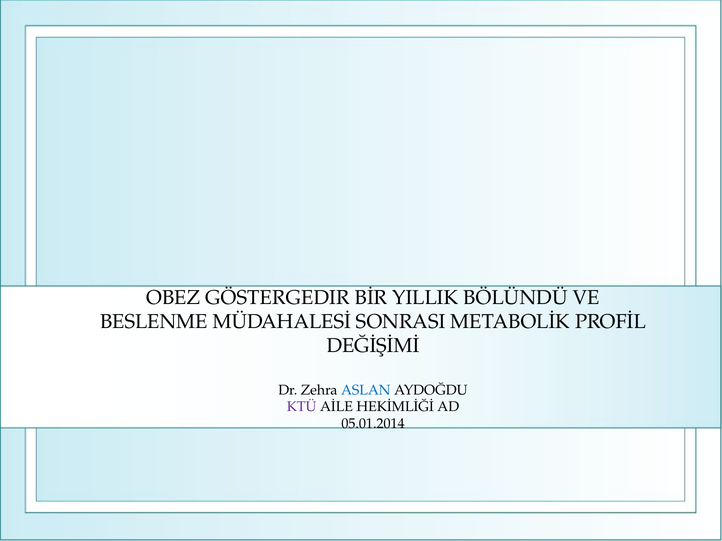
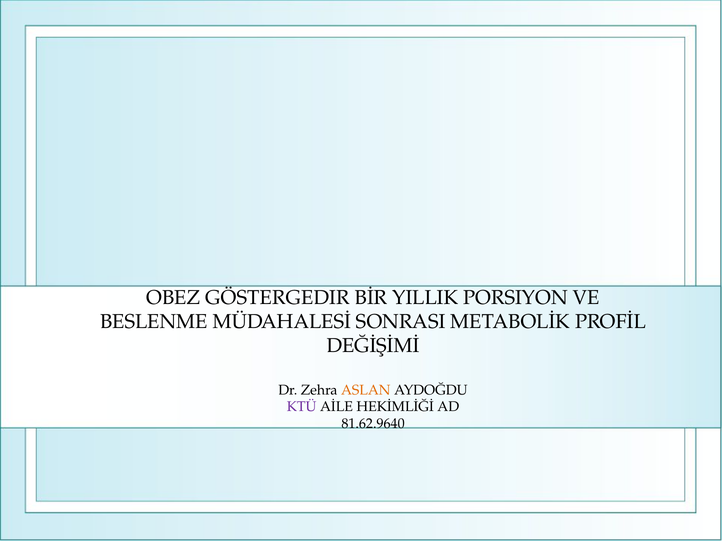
BÖLÜNDÜ: BÖLÜNDÜ -> PORSIYON
ASLAN colour: blue -> orange
05.01.2014: 05.01.2014 -> 81.62.9640
